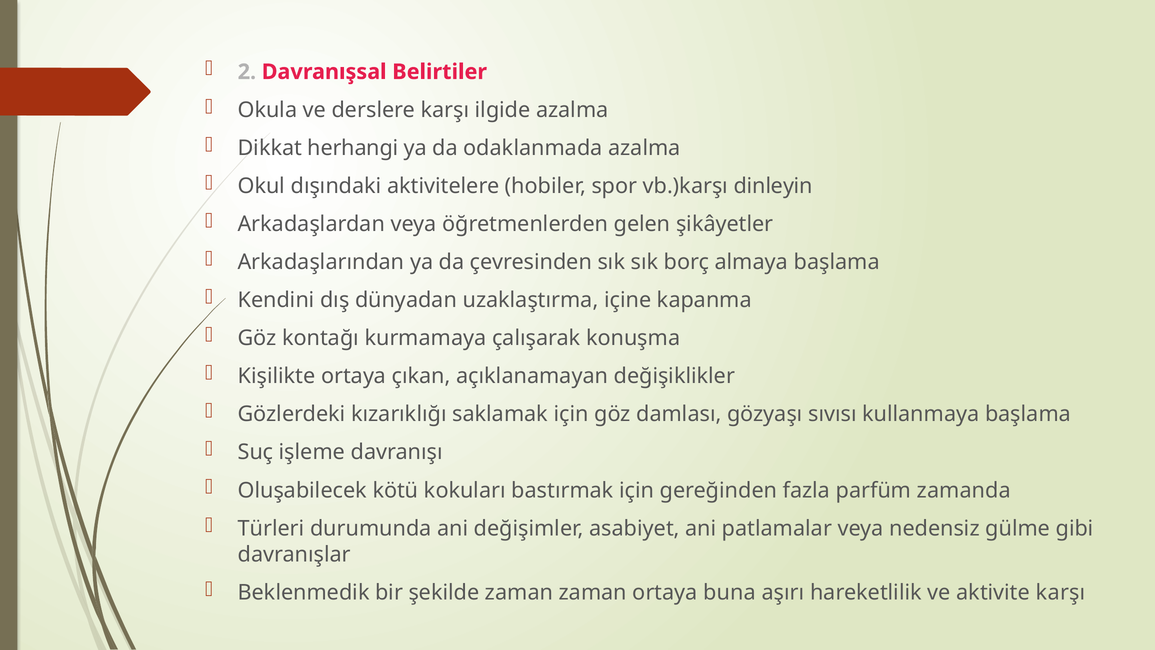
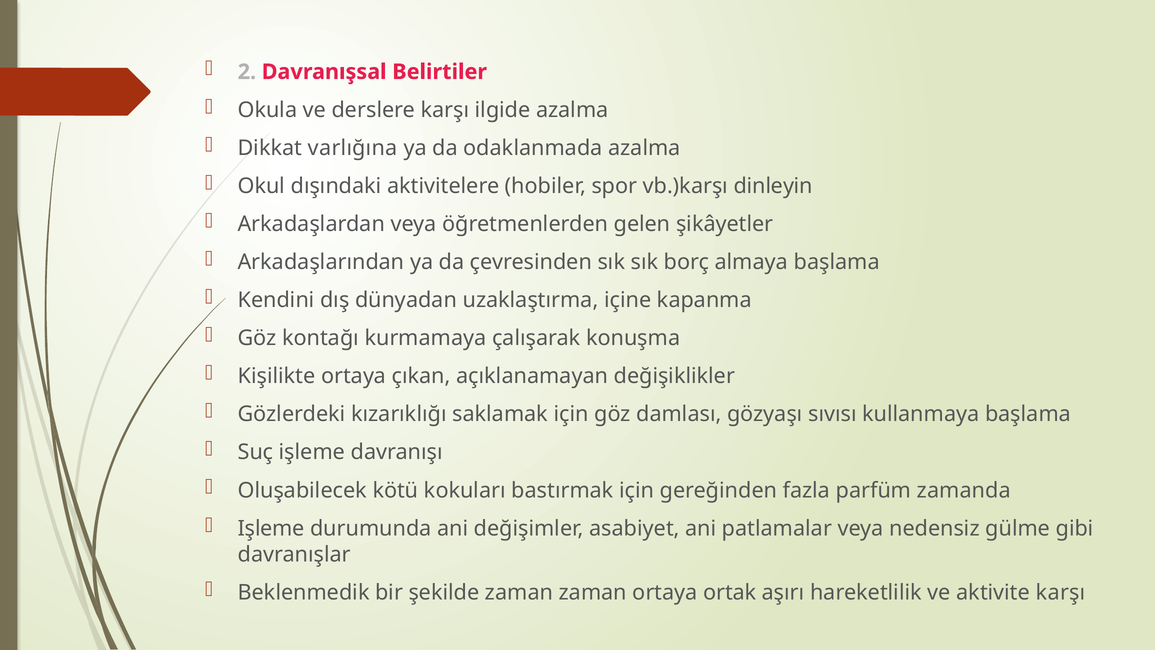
herhangi: herhangi -> varlığına
Türleri at (271, 528): Türleri -> Işleme
buna: buna -> ortak
